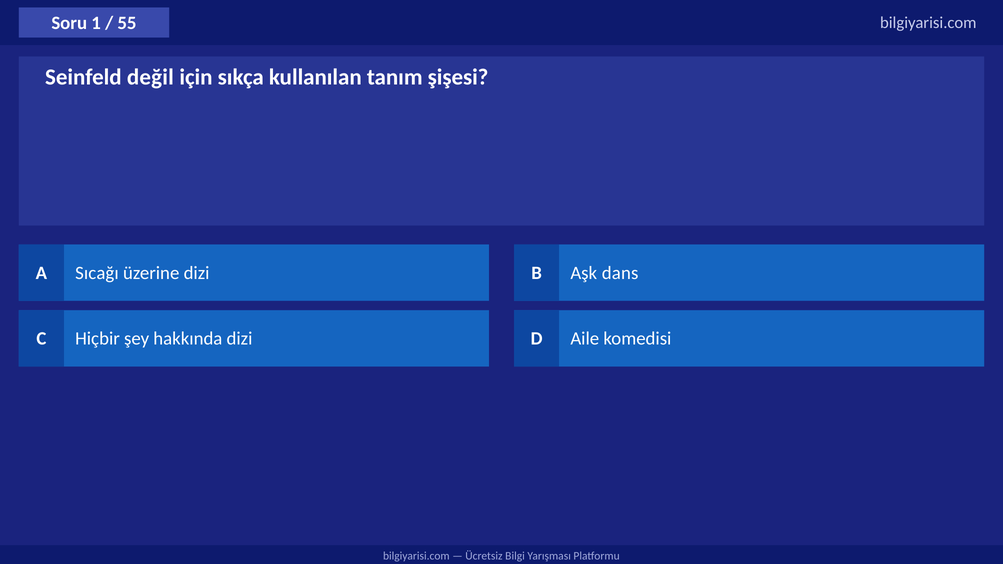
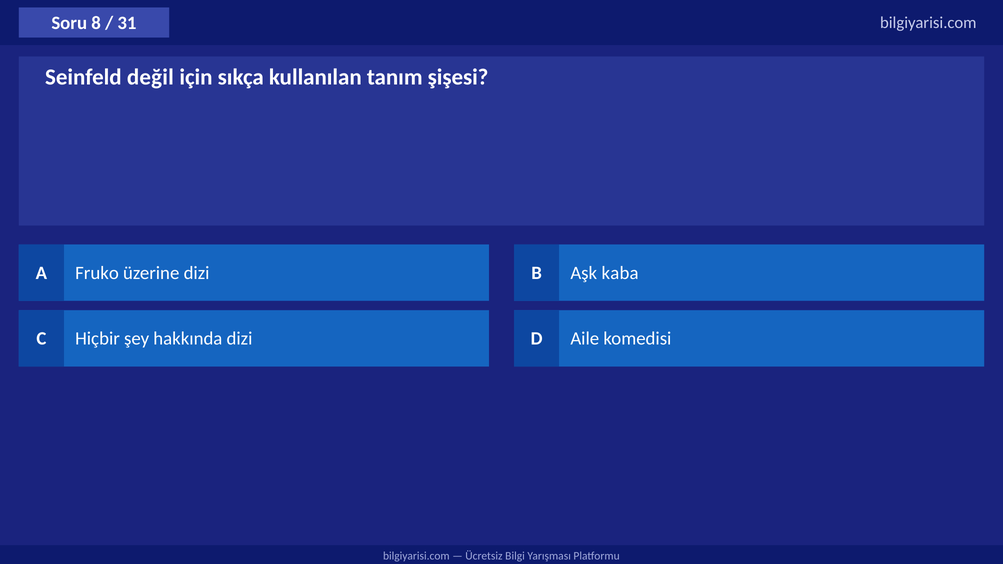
1: 1 -> 8
55: 55 -> 31
Sıcağı: Sıcağı -> Fruko
dans: dans -> kaba
